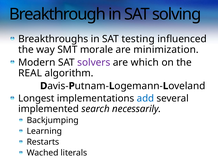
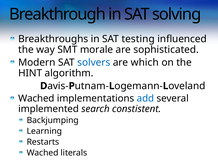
minimization: minimization -> sophisticated
solvers colour: purple -> blue
REAL: REAL -> HINT
Longest at (36, 99): Longest -> Wached
necessarily: necessarily -> constistent
